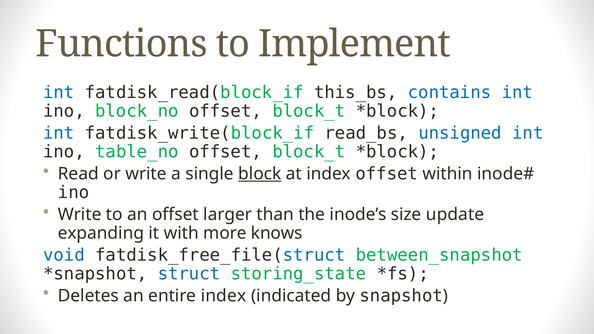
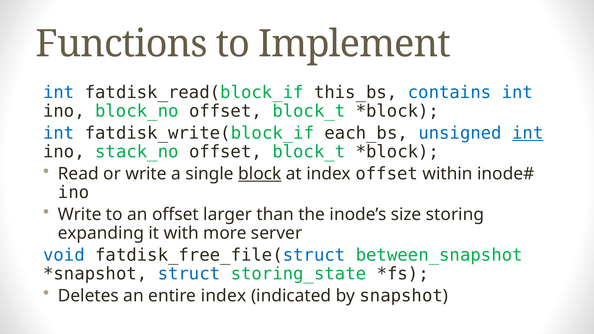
read_bs: read_bs -> each_bs
int at (528, 133) underline: none -> present
table_no: table_no -> stack_no
update: update -> storing
knows: knows -> server
